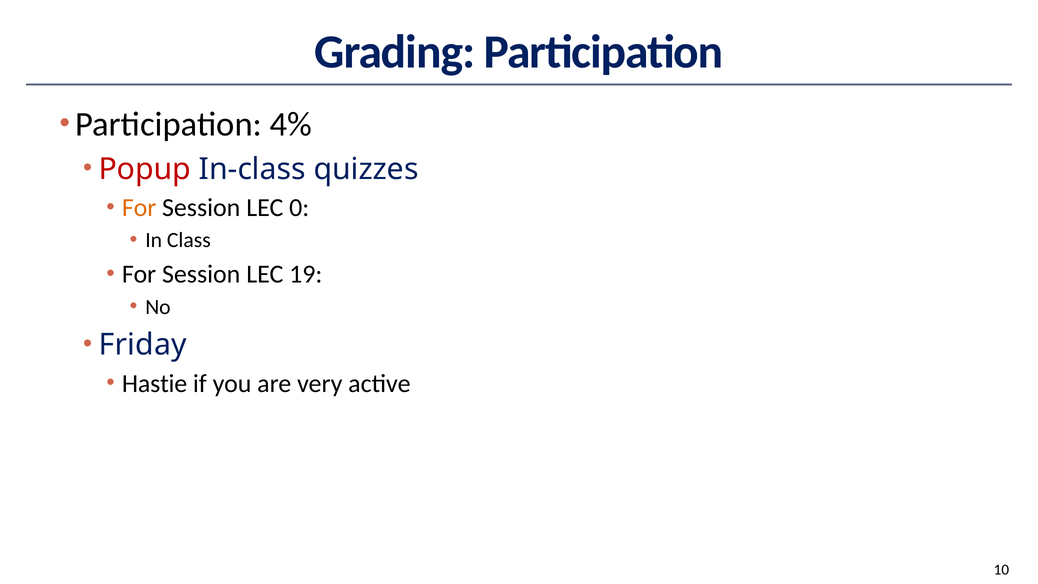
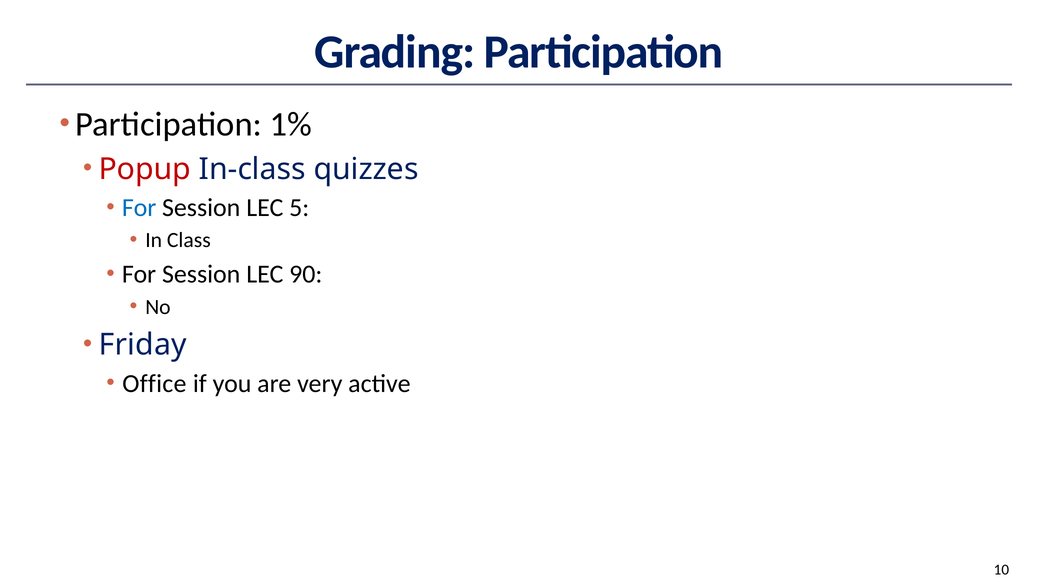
4%: 4% -> 1%
For at (139, 208) colour: orange -> blue
0: 0 -> 5
19: 19 -> 90
Hastie: Hastie -> Office
